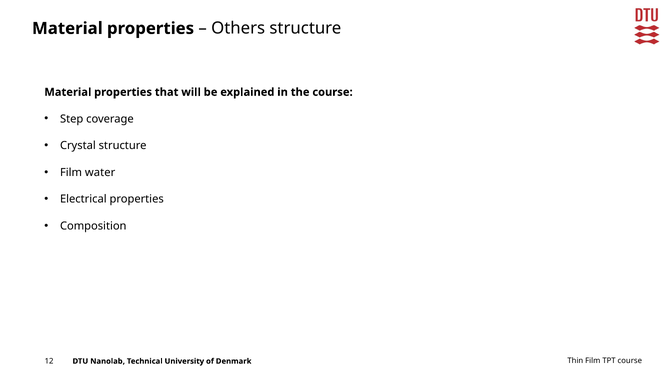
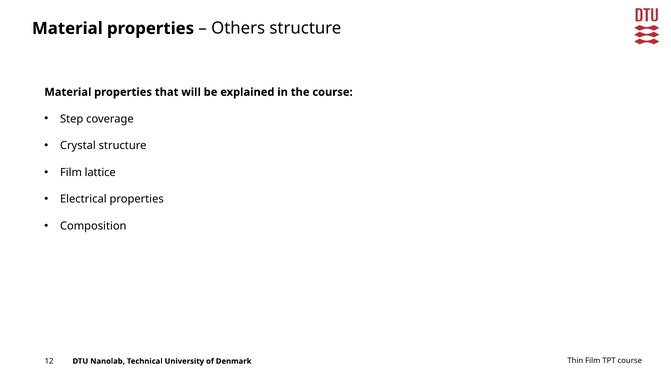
water: water -> lattice
